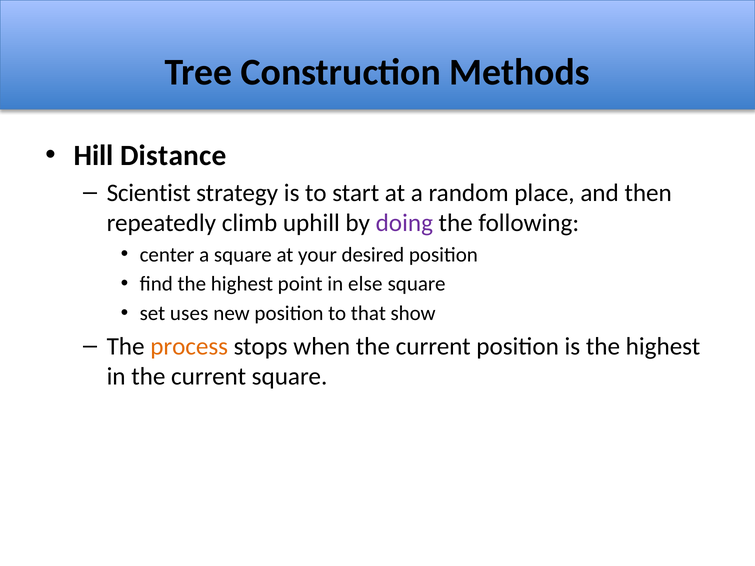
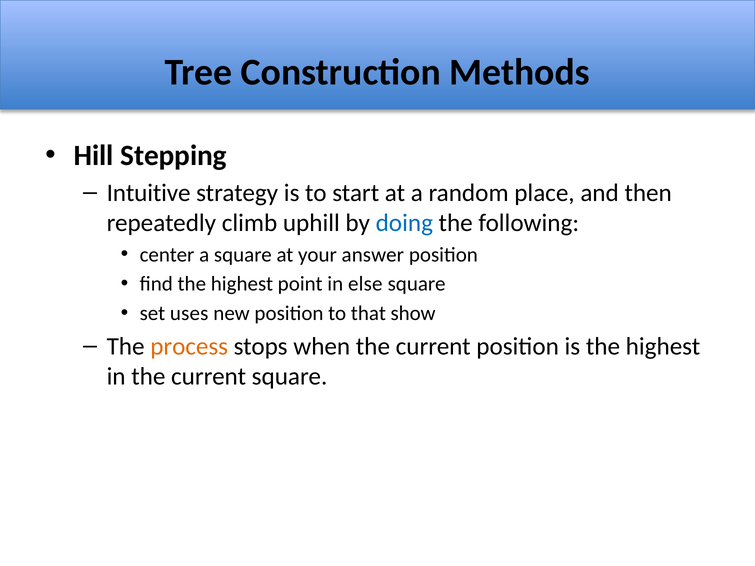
Distance: Distance -> Stepping
Scientist: Scientist -> Intuitive
doing colour: purple -> blue
desired: desired -> answer
